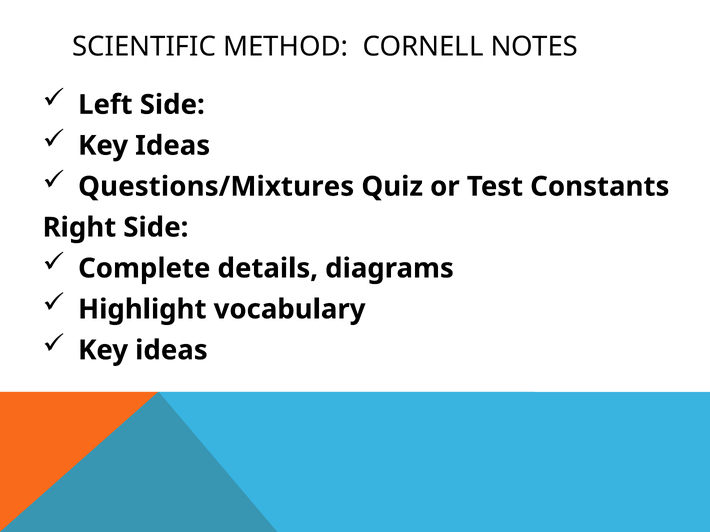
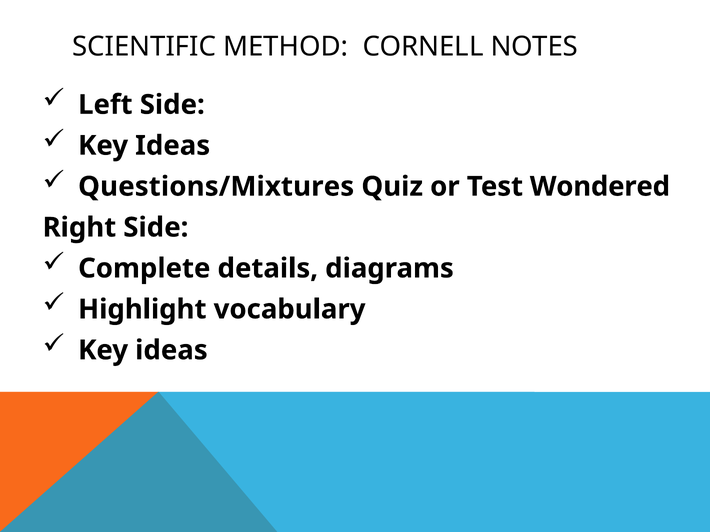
Constants: Constants -> Wondered
